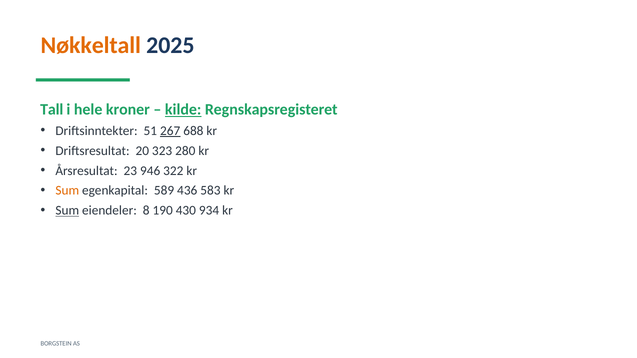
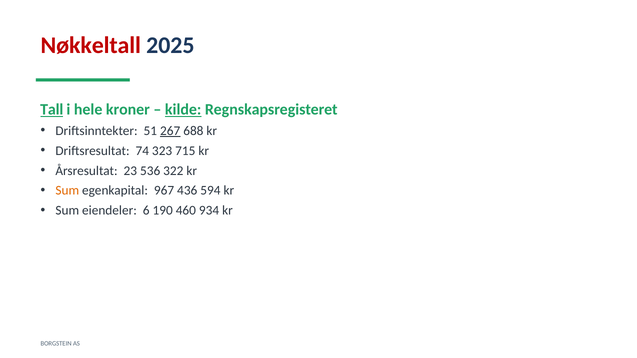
Nøkkeltall colour: orange -> red
Tall underline: none -> present
20: 20 -> 74
280: 280 -> 715
946: 946 -> 536
589: 589 -> 967
583: 583 -> 594
Sum at (67, 211) underline: present -> none
8: 8 -> 6
430: 430 -> 460
